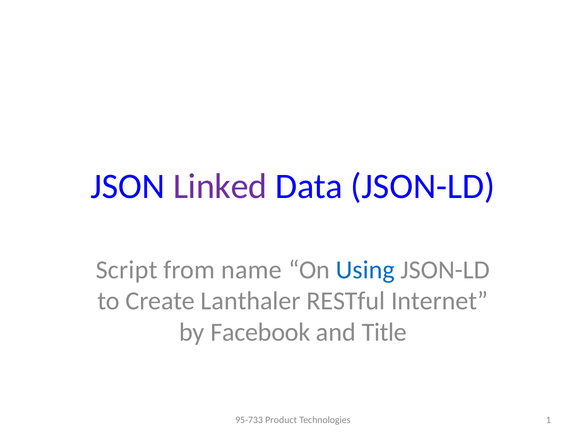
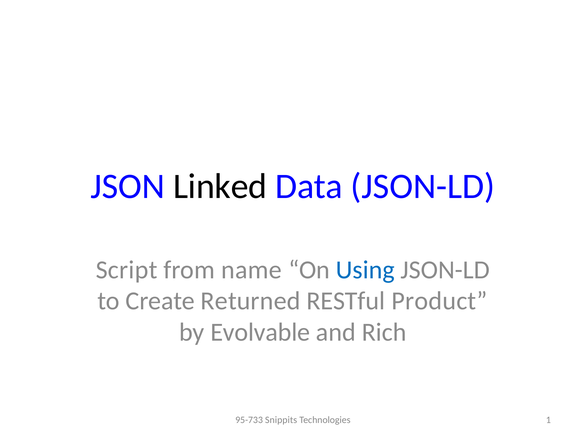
Linked colour: purple -> black
Lanthaler: Lanthaler -> Returned
Internet: Internet -> Product
Facebook: Facebook -> Evolvable
Title: Title -> Rich
Product: Product -> Snippits
